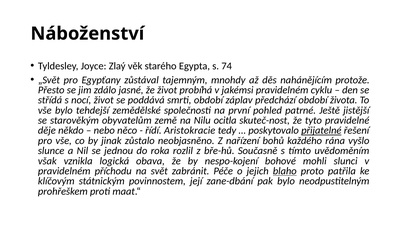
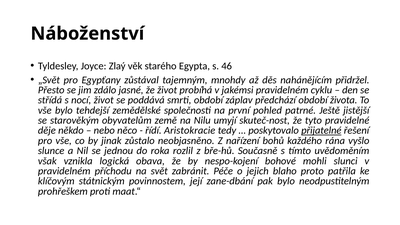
74: 74 -> 46
protože: protože -> přidržel
ocitla: ocitla -> umyjí
blaho underline: present -> none
